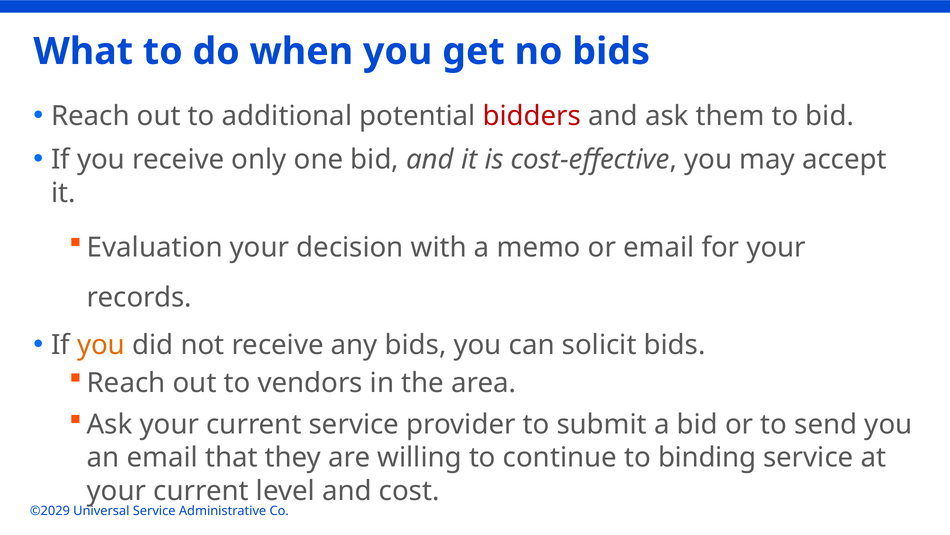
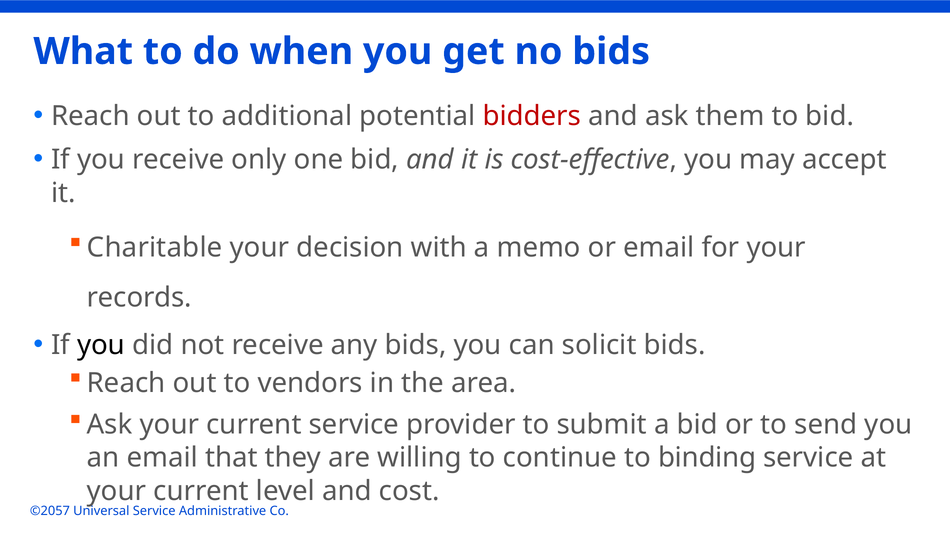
Evaluation: Evaluation -> Charitable
you at (101, 344) colour: orange -> black
©2029: ©2029 -> ©2057
